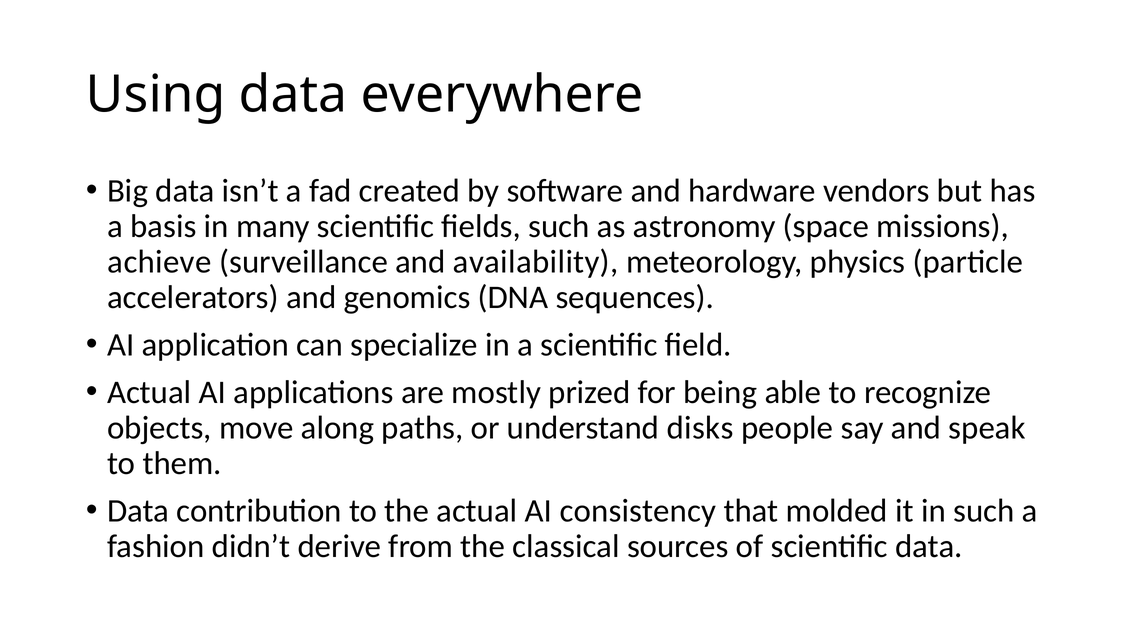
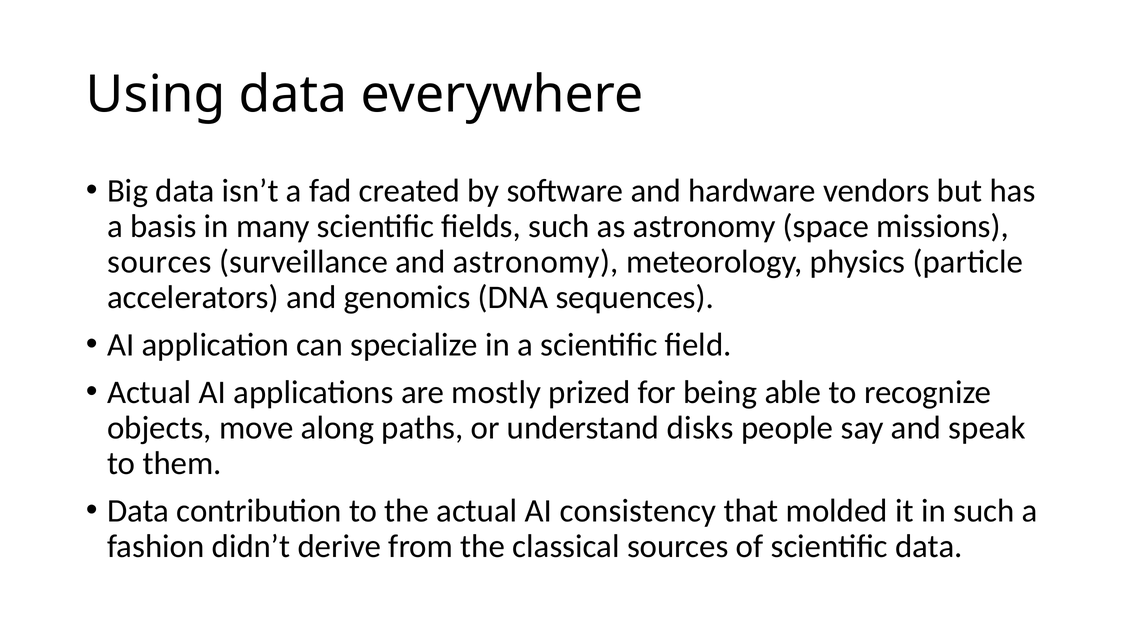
achieve at (159, 262): achieve -> sources
and availability: availability -> astronomy
